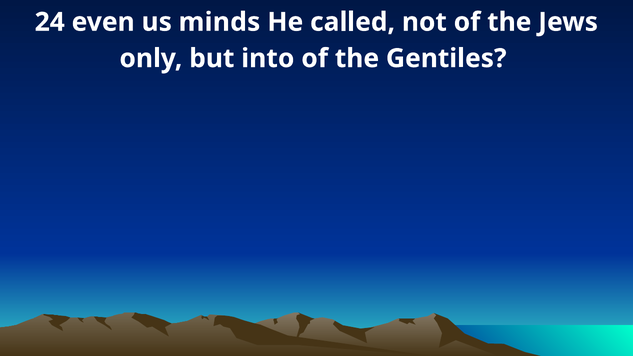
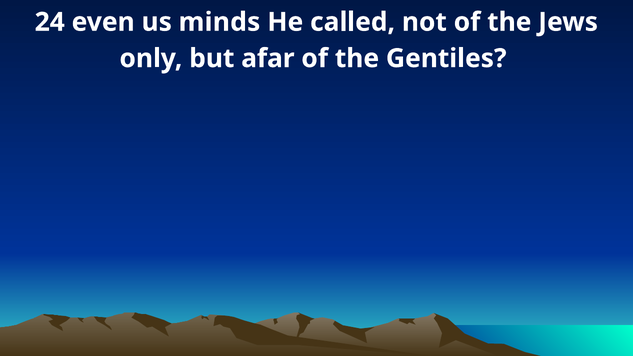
into: into -> afar
